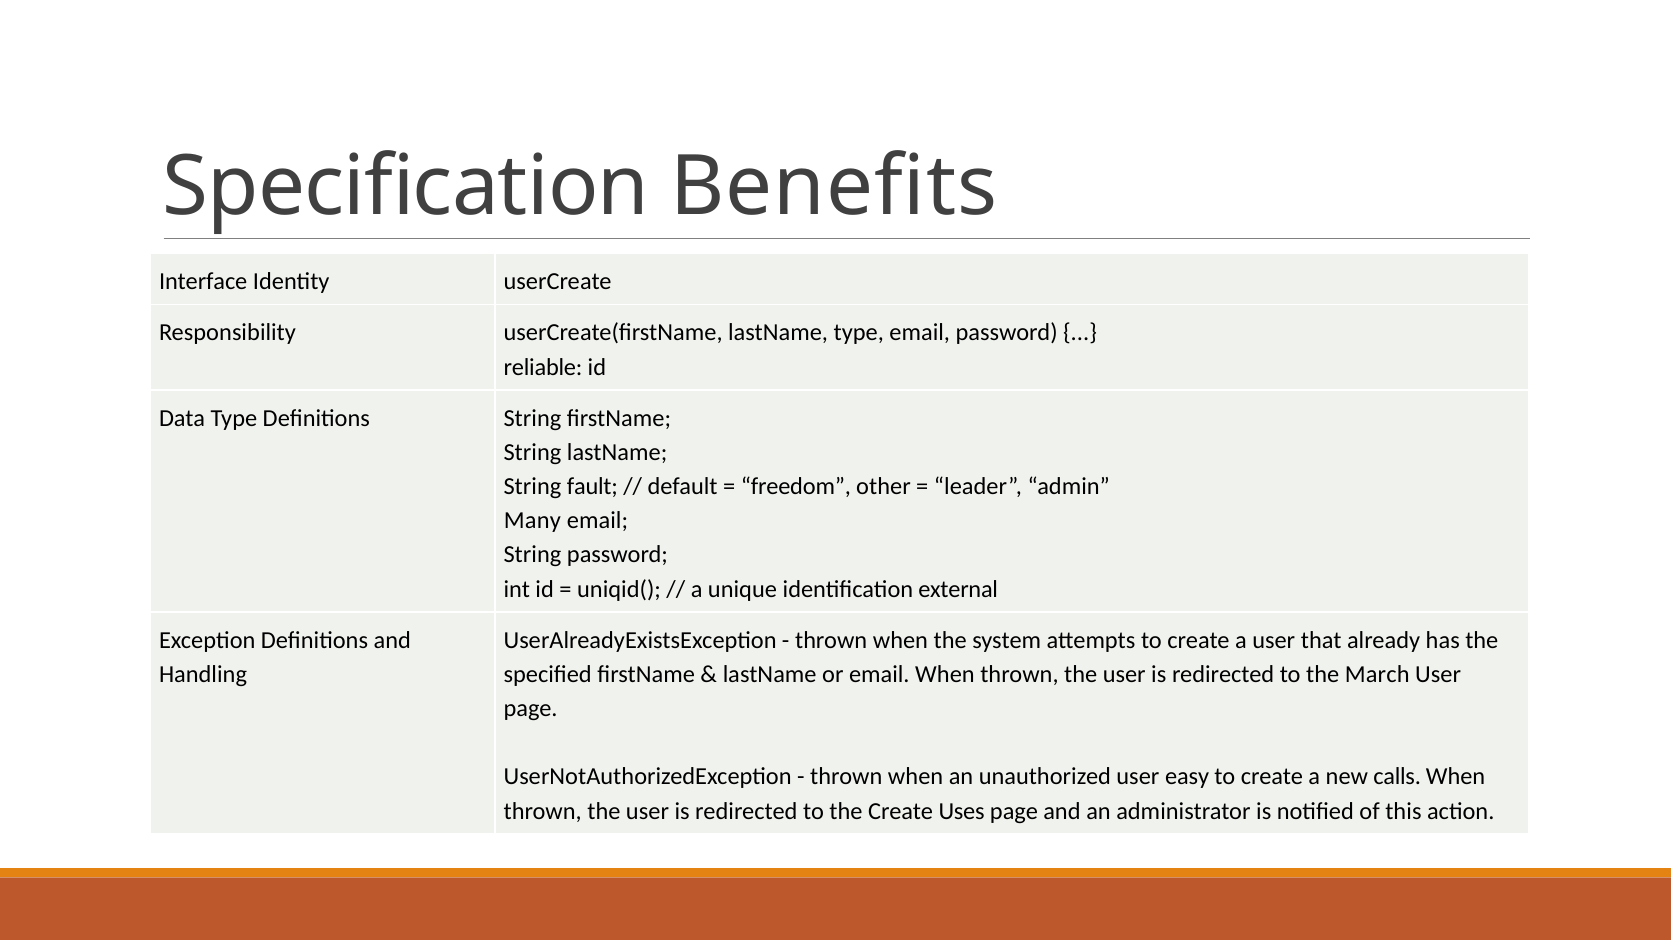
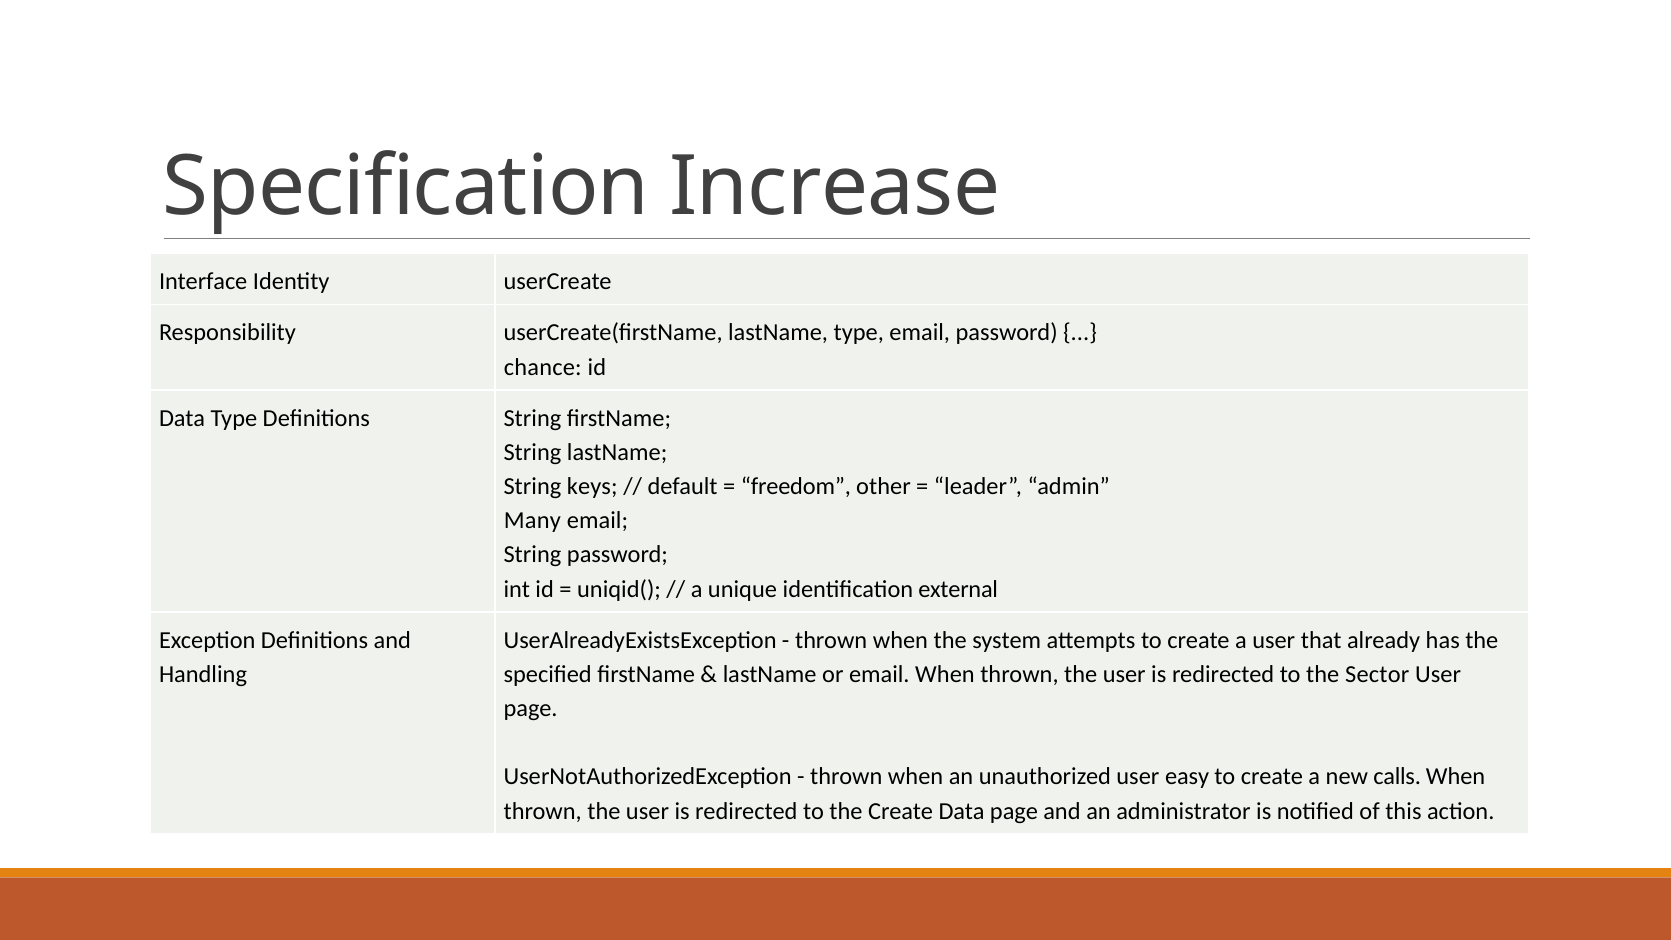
Benefits: Benefits -> Increase
reliable: reliable -> chance
fault: fault -> keys
March: March -> Sector
Create Uses: Uses -> Data
